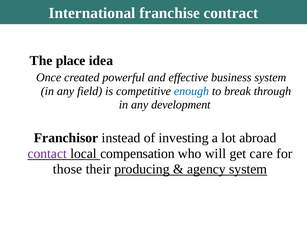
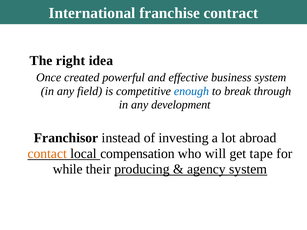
place: place -> right
contact colour: purple -> orange
care: care -> tape
those: those -> while
